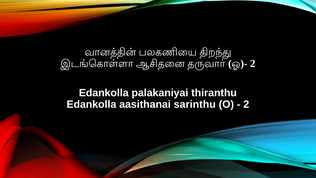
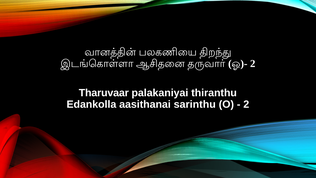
Edankolla at (104, 93): Edankolla -> Tharuvaar
